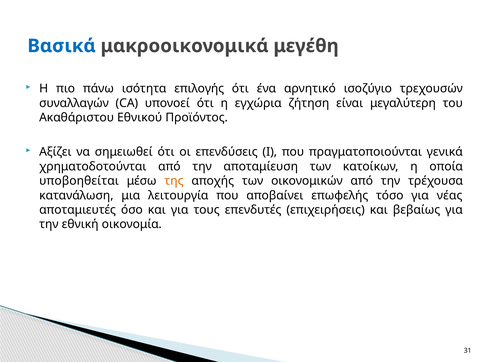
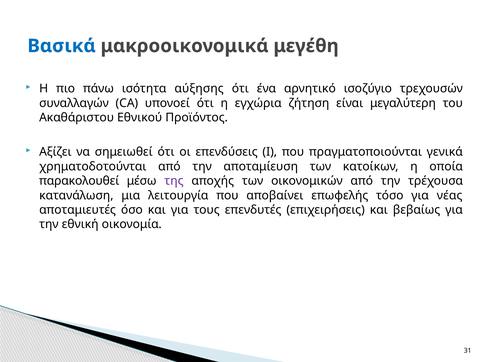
επιλογής: επιλογής -> αύξησης
υποβοηθείται: υποβοηθείται -> παρακολουθεί
της colour: orange -> purple
